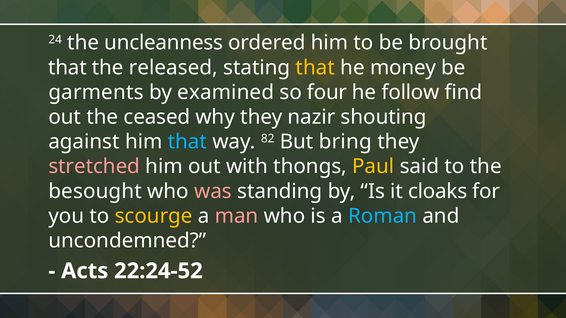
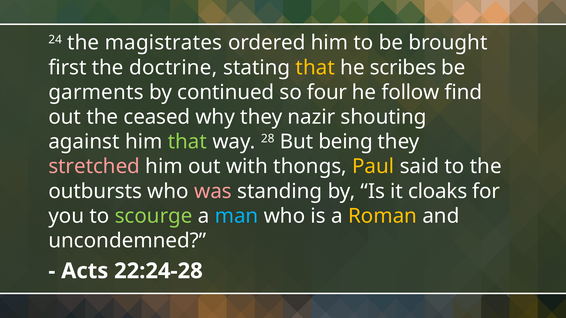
uncleanness: uncleanness -> magistrates
that at (68, 68): that -> first
released: released -> doctrine
money: money -> scribes
examined: examined -> continued
that at (187, 142) colour: light blue -> light green
82: 82 -> 28
bring: bring -> being
besought: besought -> outbursts
scourge colour: yellow -> light green
man colour: pink -> light blue
Roman colour: light blue -> yellow
22:24-52: 22:24-52 -> 22:24-28
